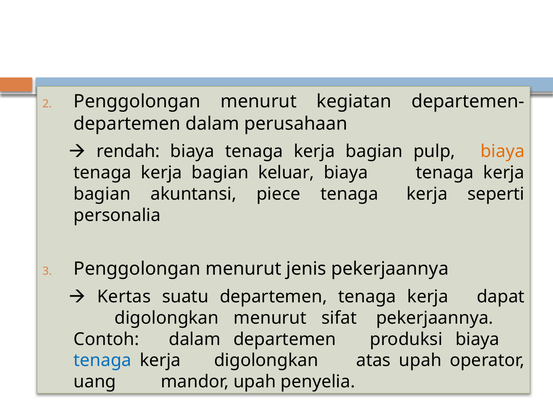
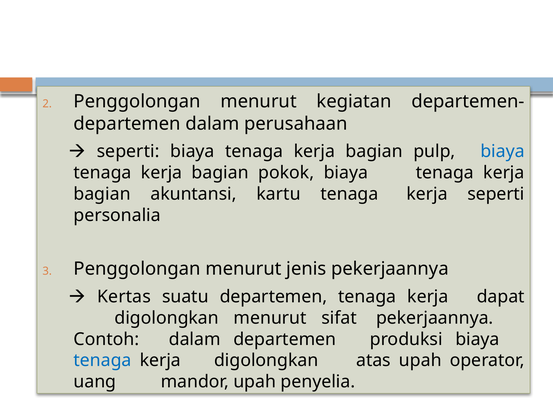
rendah at (128, 151): rendah -> seperti
biaya at (503, 151) colour: orange -> blue
keluar: keluar -> pokok
piece: piece -> kartu
